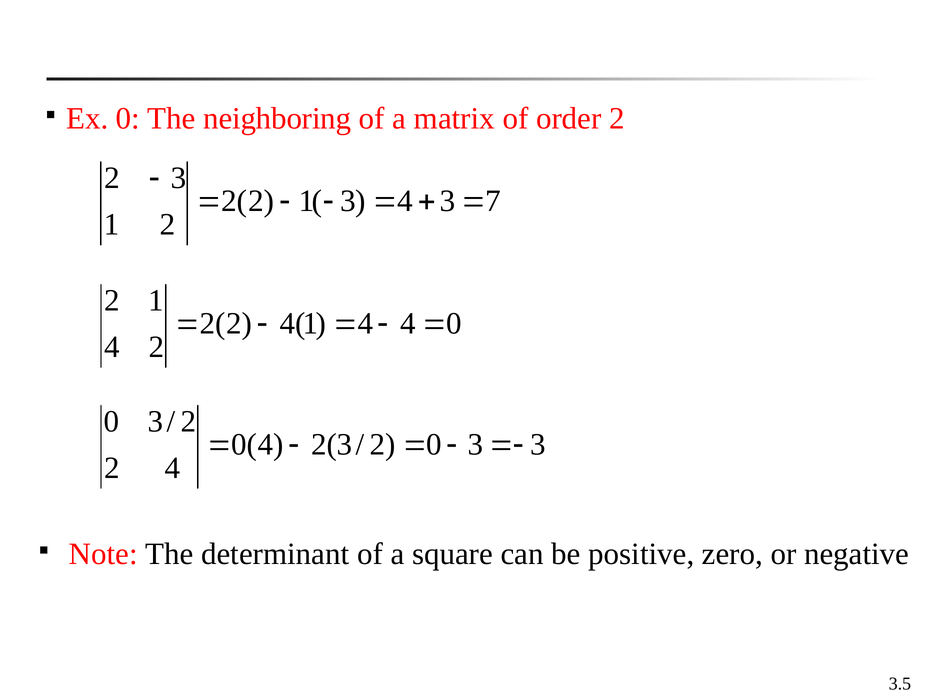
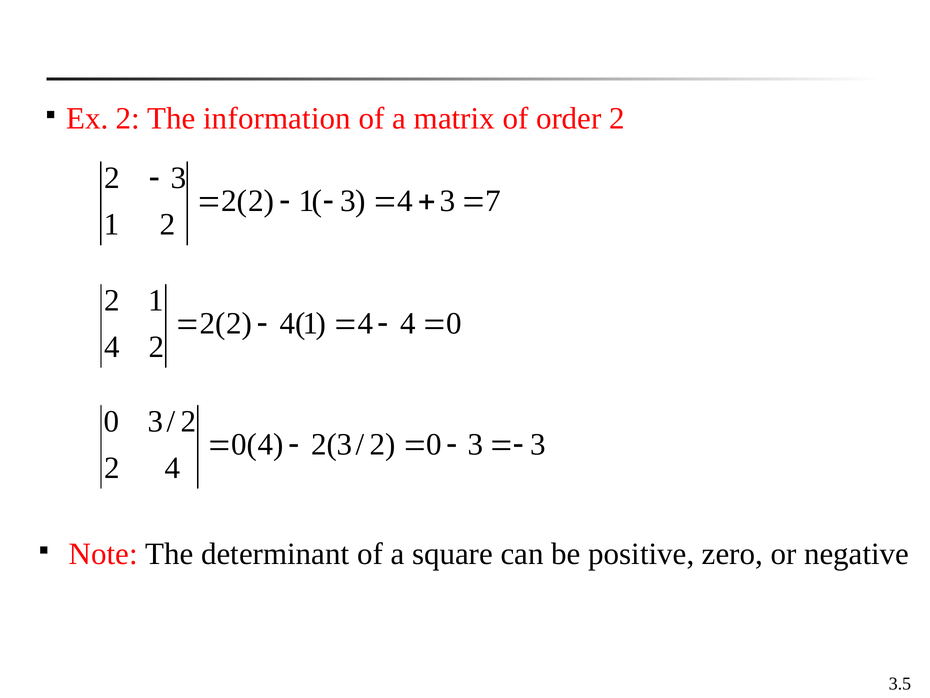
Ex 0: 0 -> 2
neighboring: neighboring -> information
